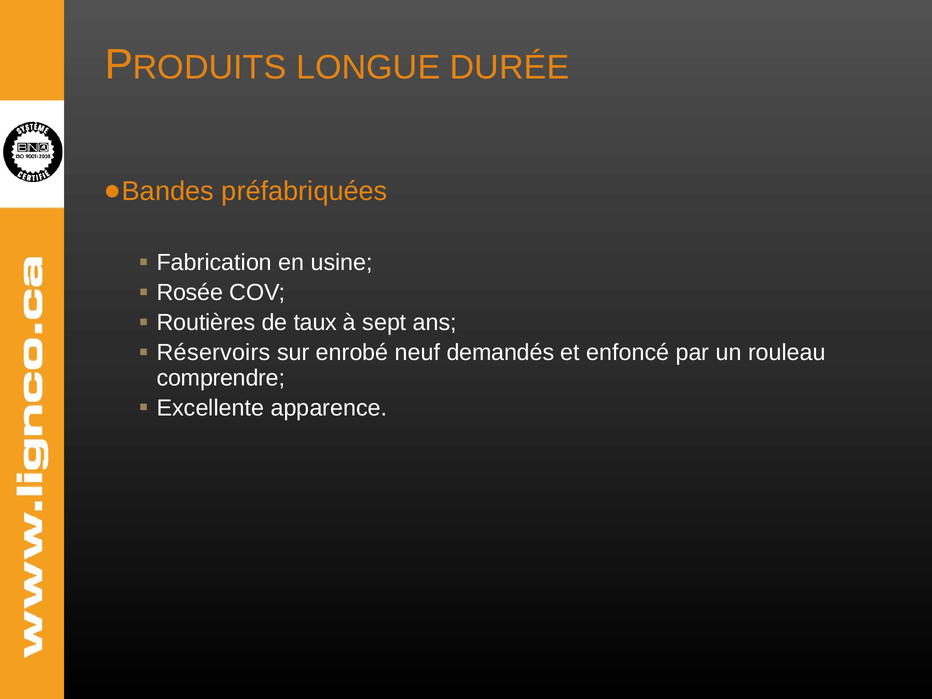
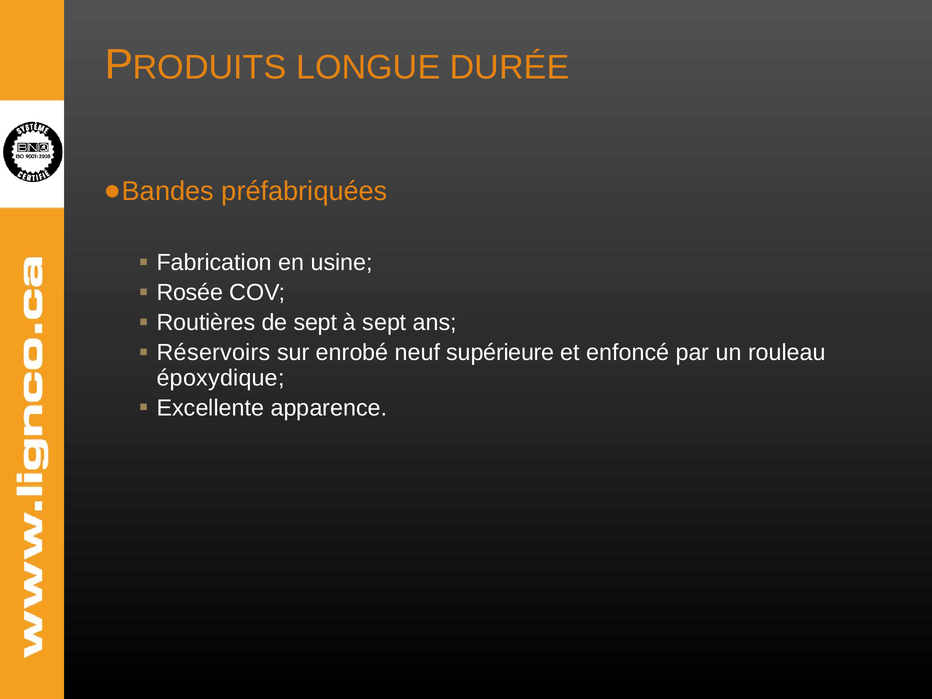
de taux: taux -> sept
demandés: demandés -> supérieure
comprendre: comprendre -> époxydique
